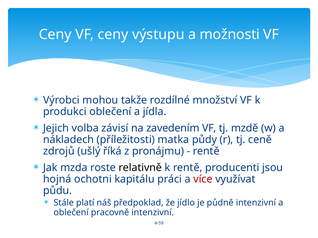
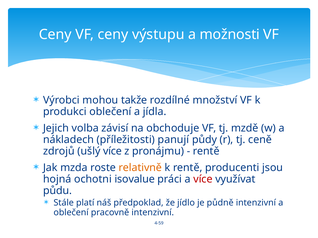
zavedením: zavedením -> obchoduje
matka: matka -> panují
ušlý říká: říká -> více
relativně colour: black -> orange
kapitálu: kapitálu -> isovalue
